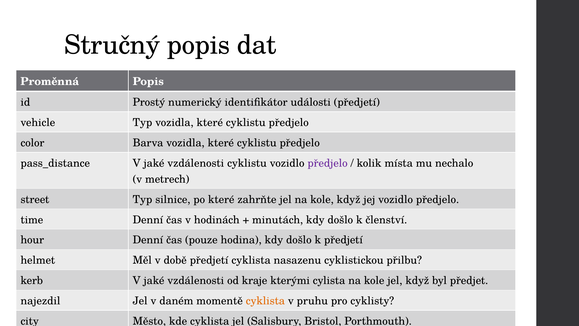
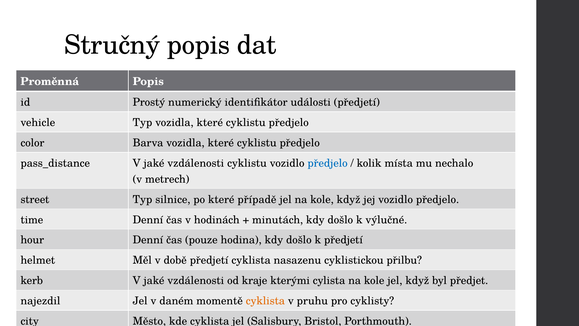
předjelo at (328, 163) colour: purple -> blue
zahrňte: zahrňte -> případě
členství: členství -> výlučné
